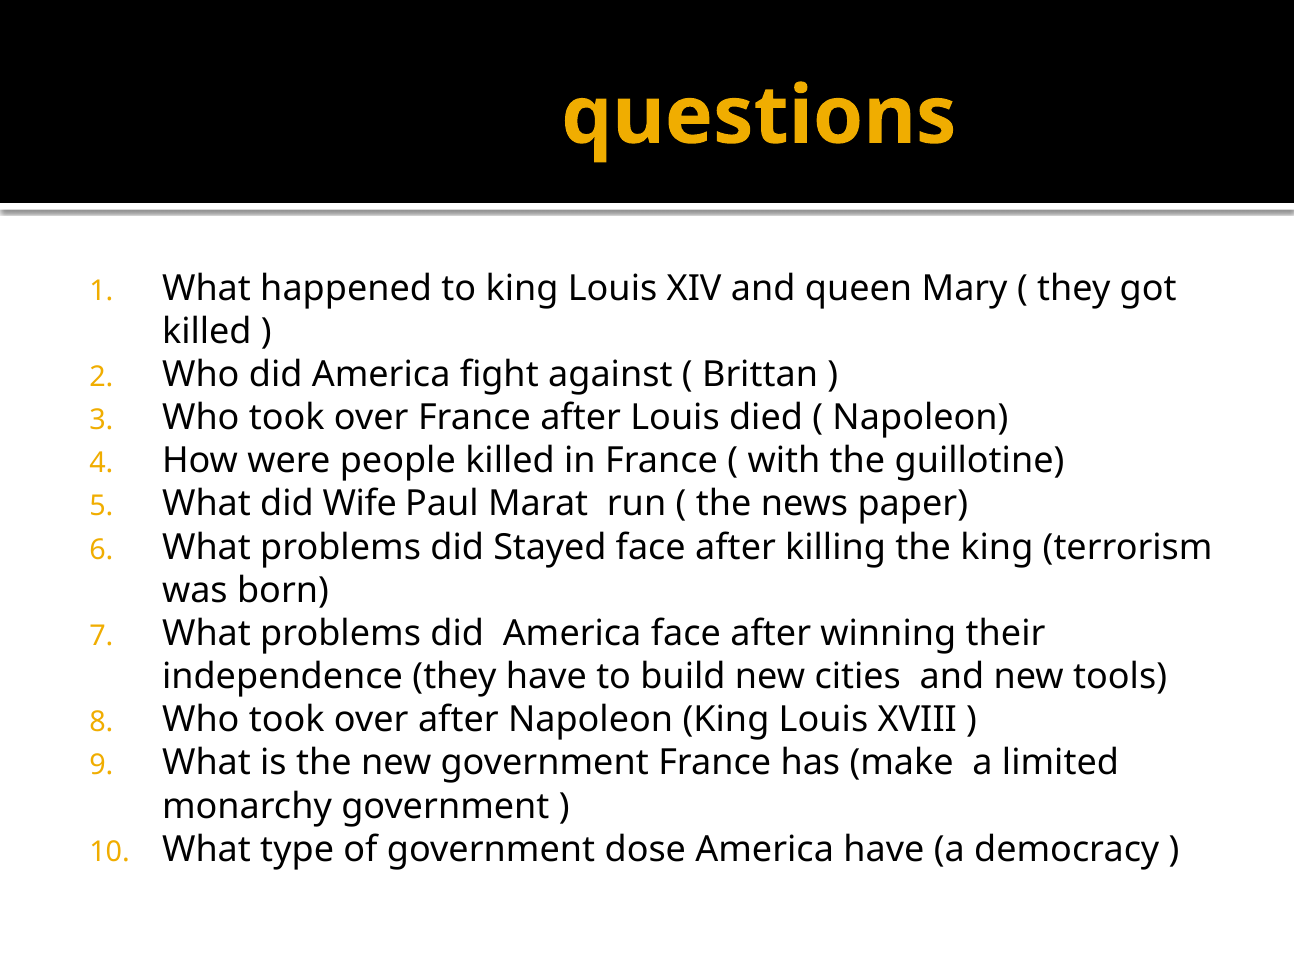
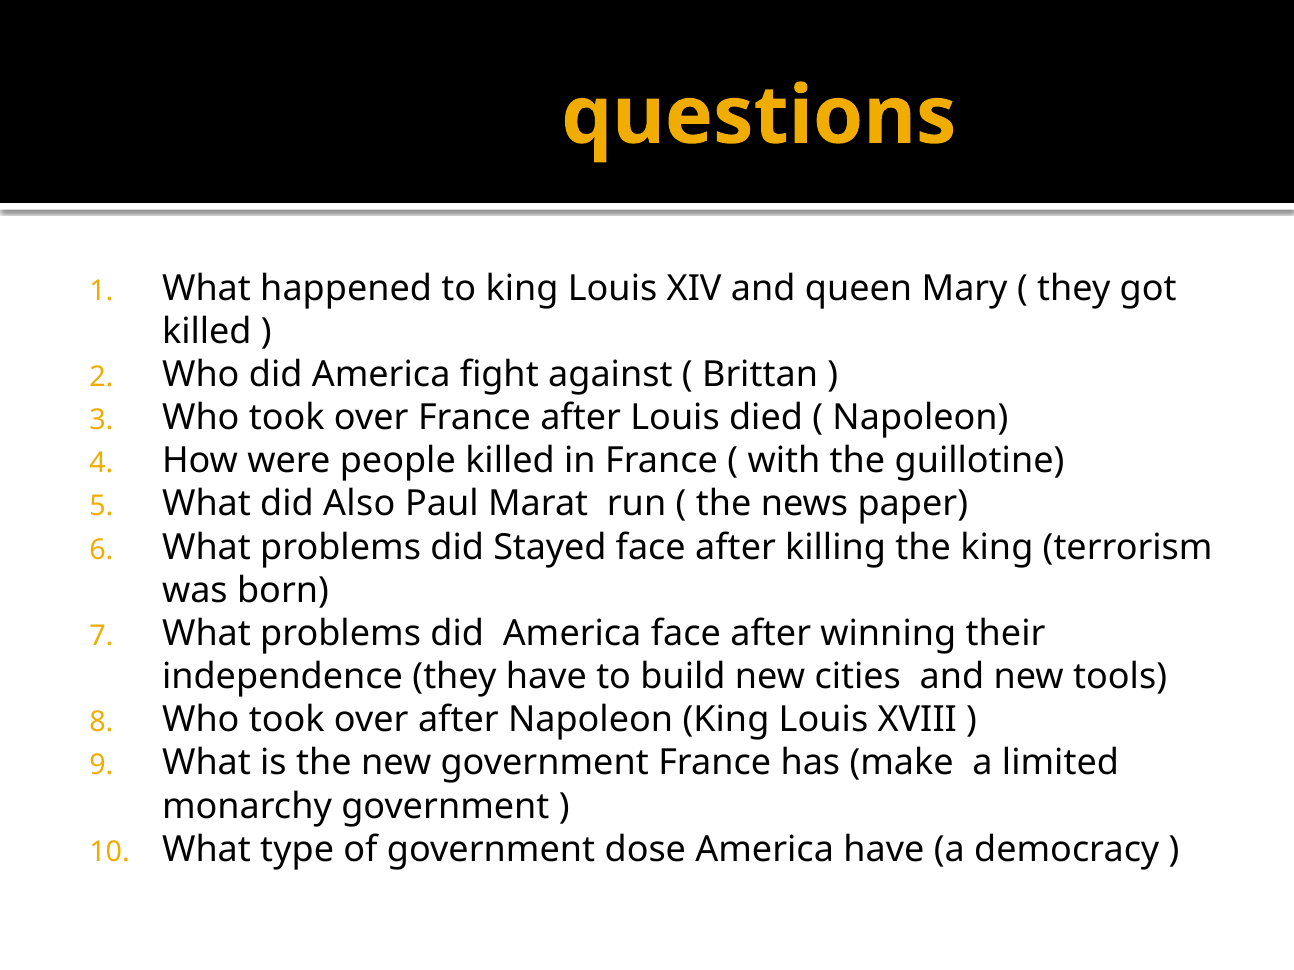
Wife: Wife -> Also
